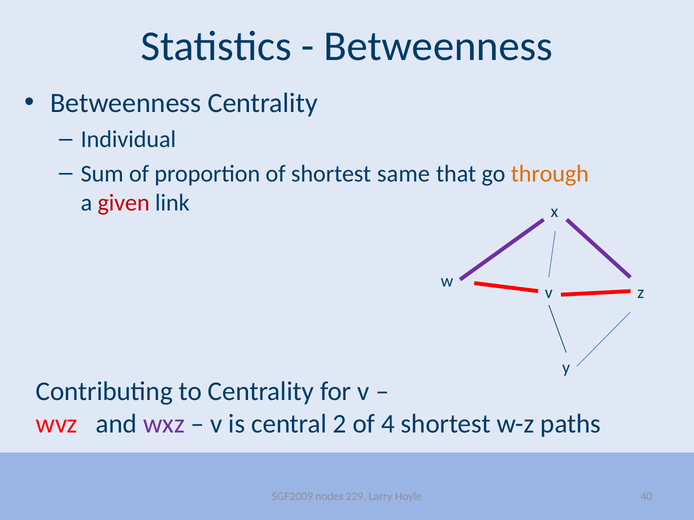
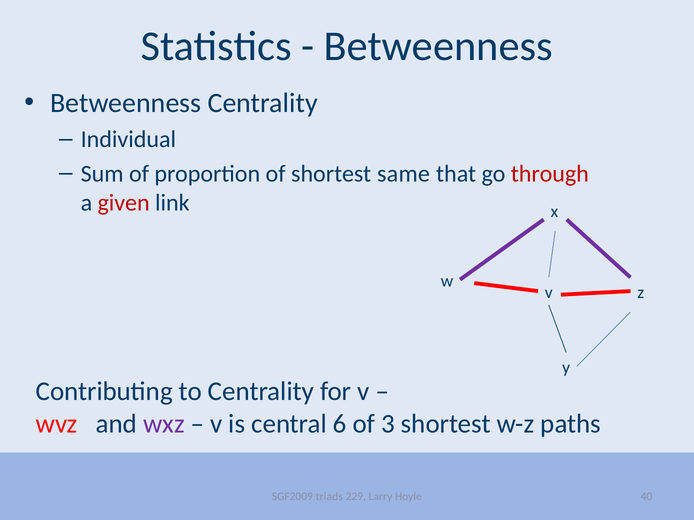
through colour: orange -> red
2: 2 -> 6
4: 4 -> 3
nodes: nodes -> triads
